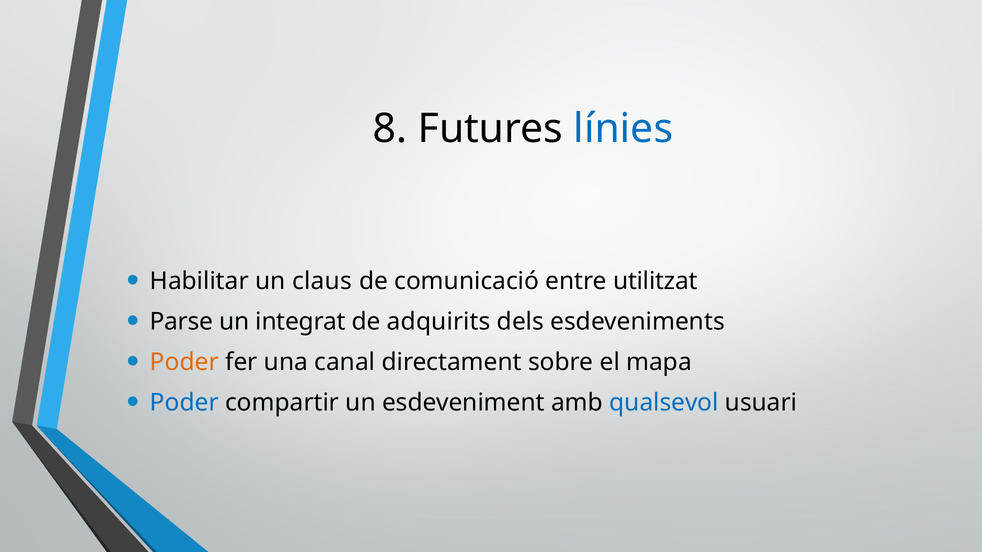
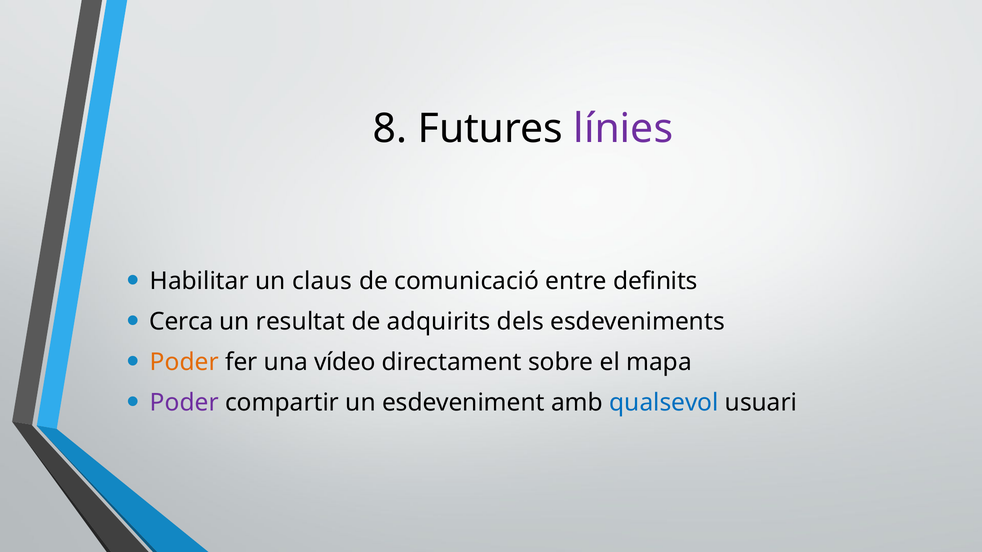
línies colour: blue -> purple
utilitzat: utilitzat -> definits
Parse: Parse -> Cerca
integrat: integrat -> resultat
canal: canal -> vídeo
Poder at (184, 403) colour: blue -> purple
